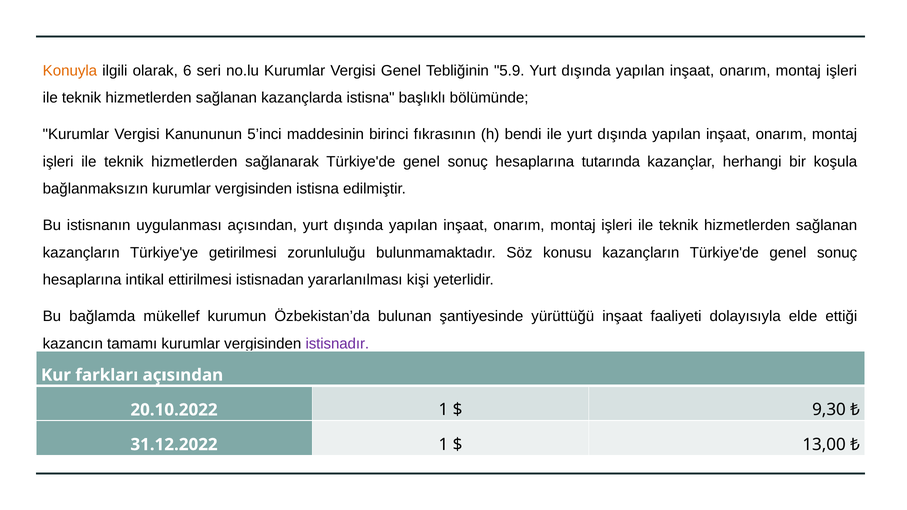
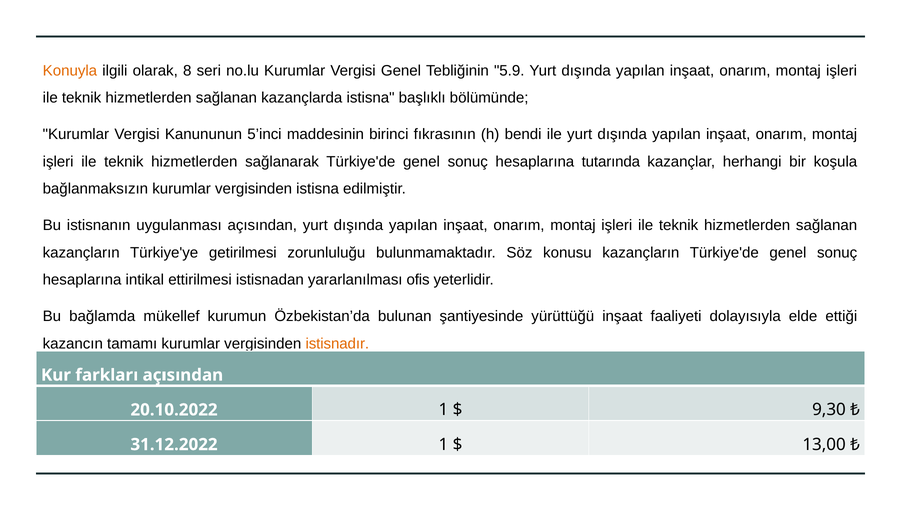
6: 6 -> 8
kişi: kişi -> ofis
istisnadır colour: purple -> orange
